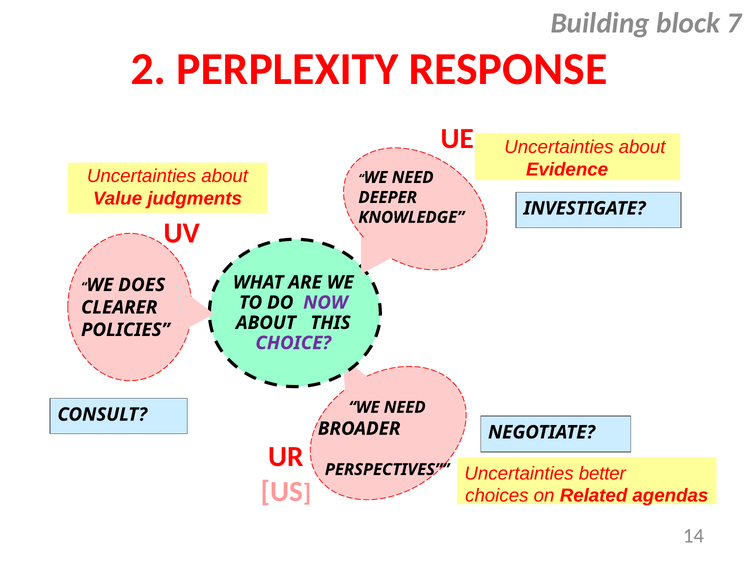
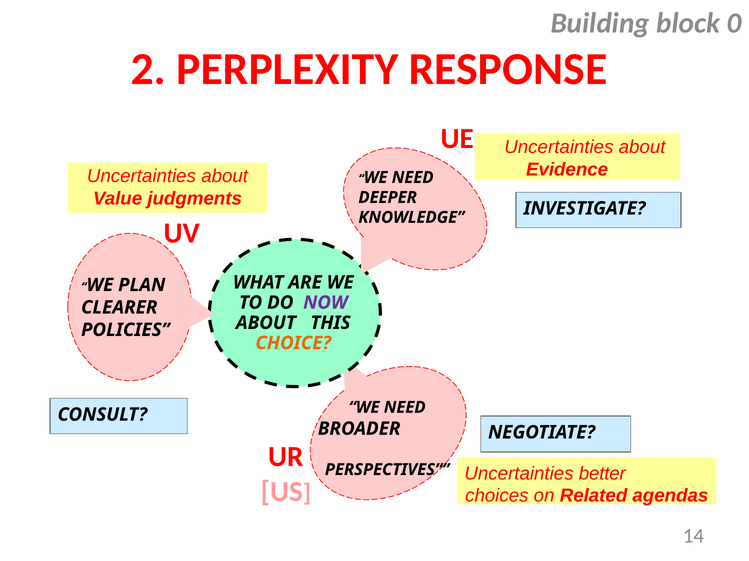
7: 7 -> 0
DOES: DOES -> PLAN
CHOICE colour: purple -> orange
